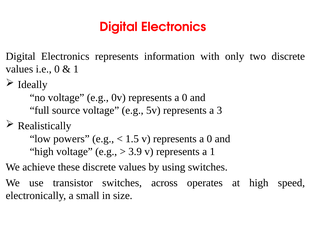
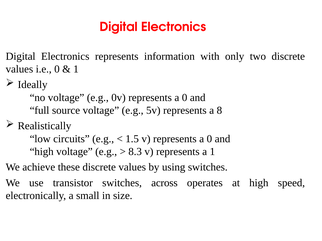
3: 3 -> 8
powers: powers -> circuits
3.9: 3.9 -> 8.3
